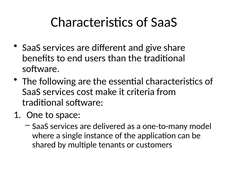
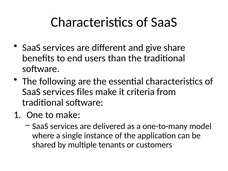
cost: cost -> files
to space: space -> make
